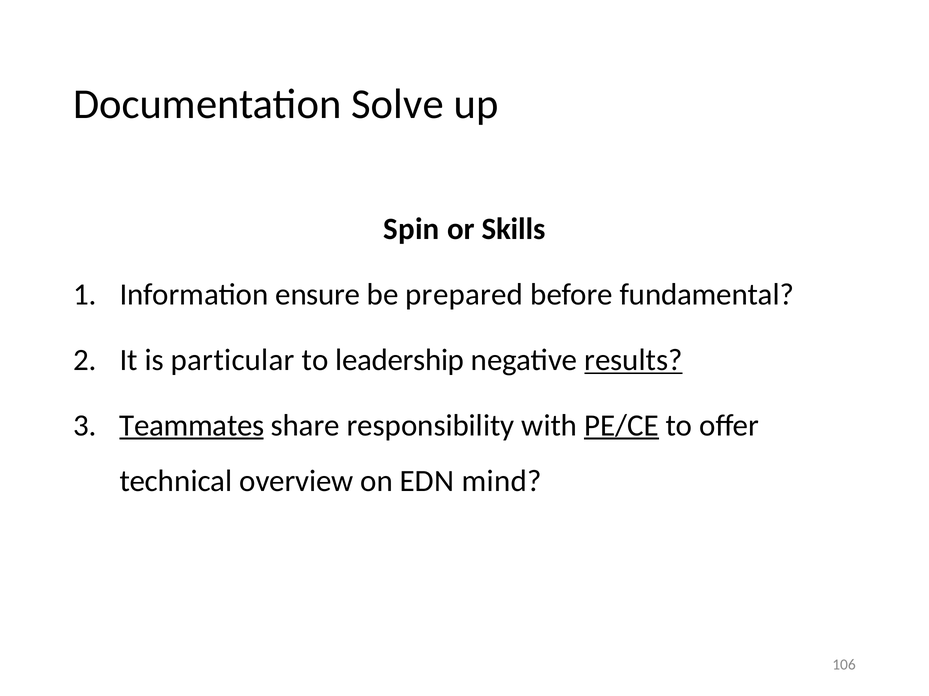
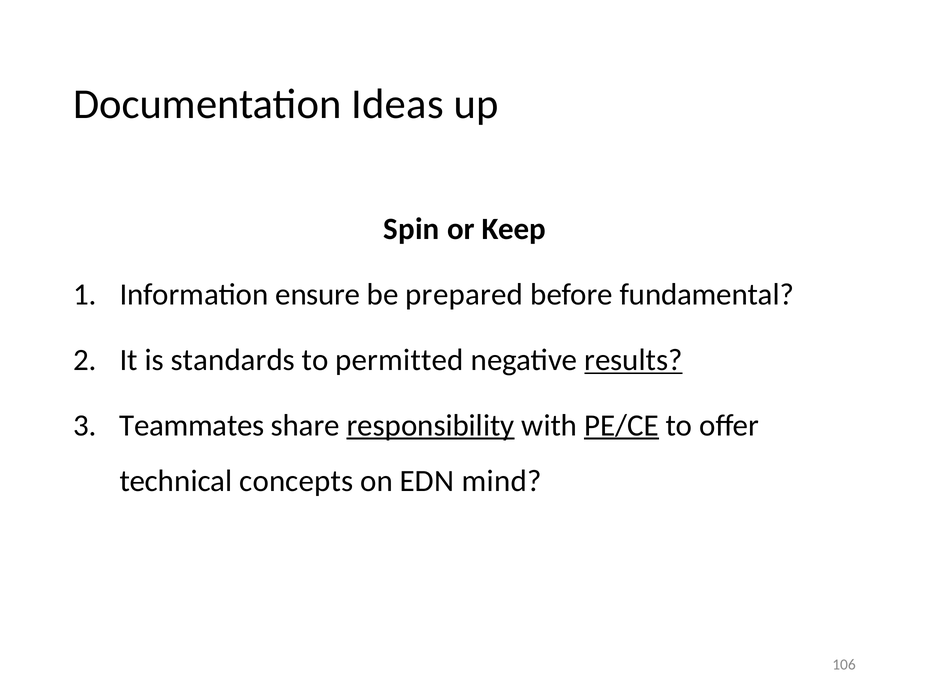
Solve: Solve -> Ideas
Skills: Skills -> Keep
particular: particular -> standards
leadership: leadership -> permitted
Teammates underline: present -> none
responsibility underline: none -> present
overview: overview -> concepts
